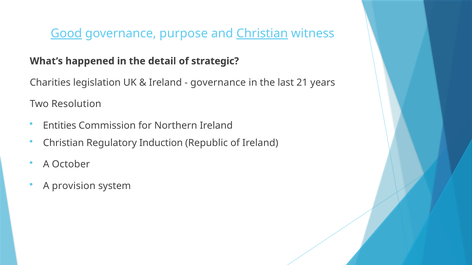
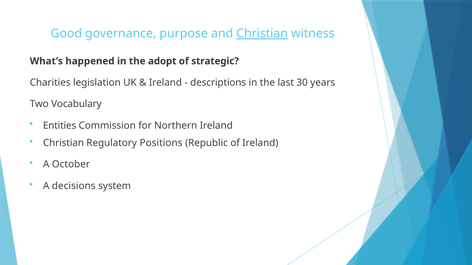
Good underline: present -> none
detail: detail -> adopt
governance at (218, 83): governance -> descriptions
21: 21 -> 30
Resolution: Resolution -> Vocabulary
Induction: Induction -> Positions
provision: provision -> decisions
